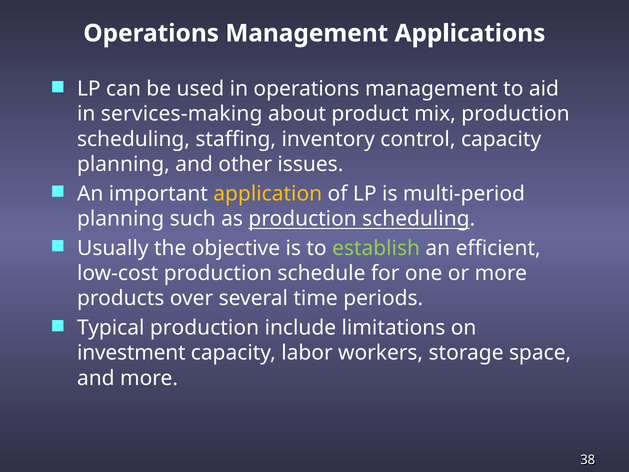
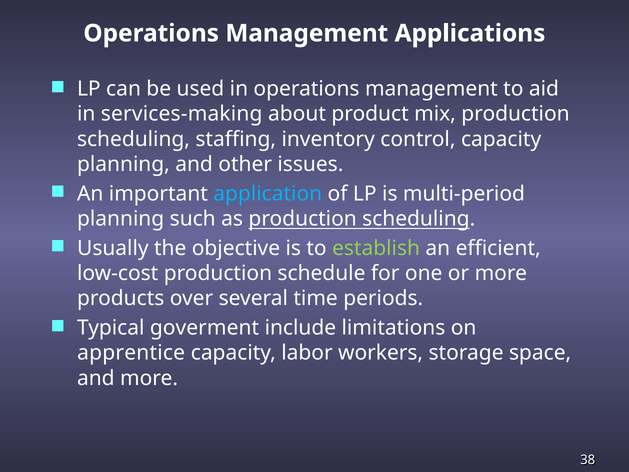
application colour: yellow -> light blue
Typical production: production -> goverment
investment: investment -> apprentice
